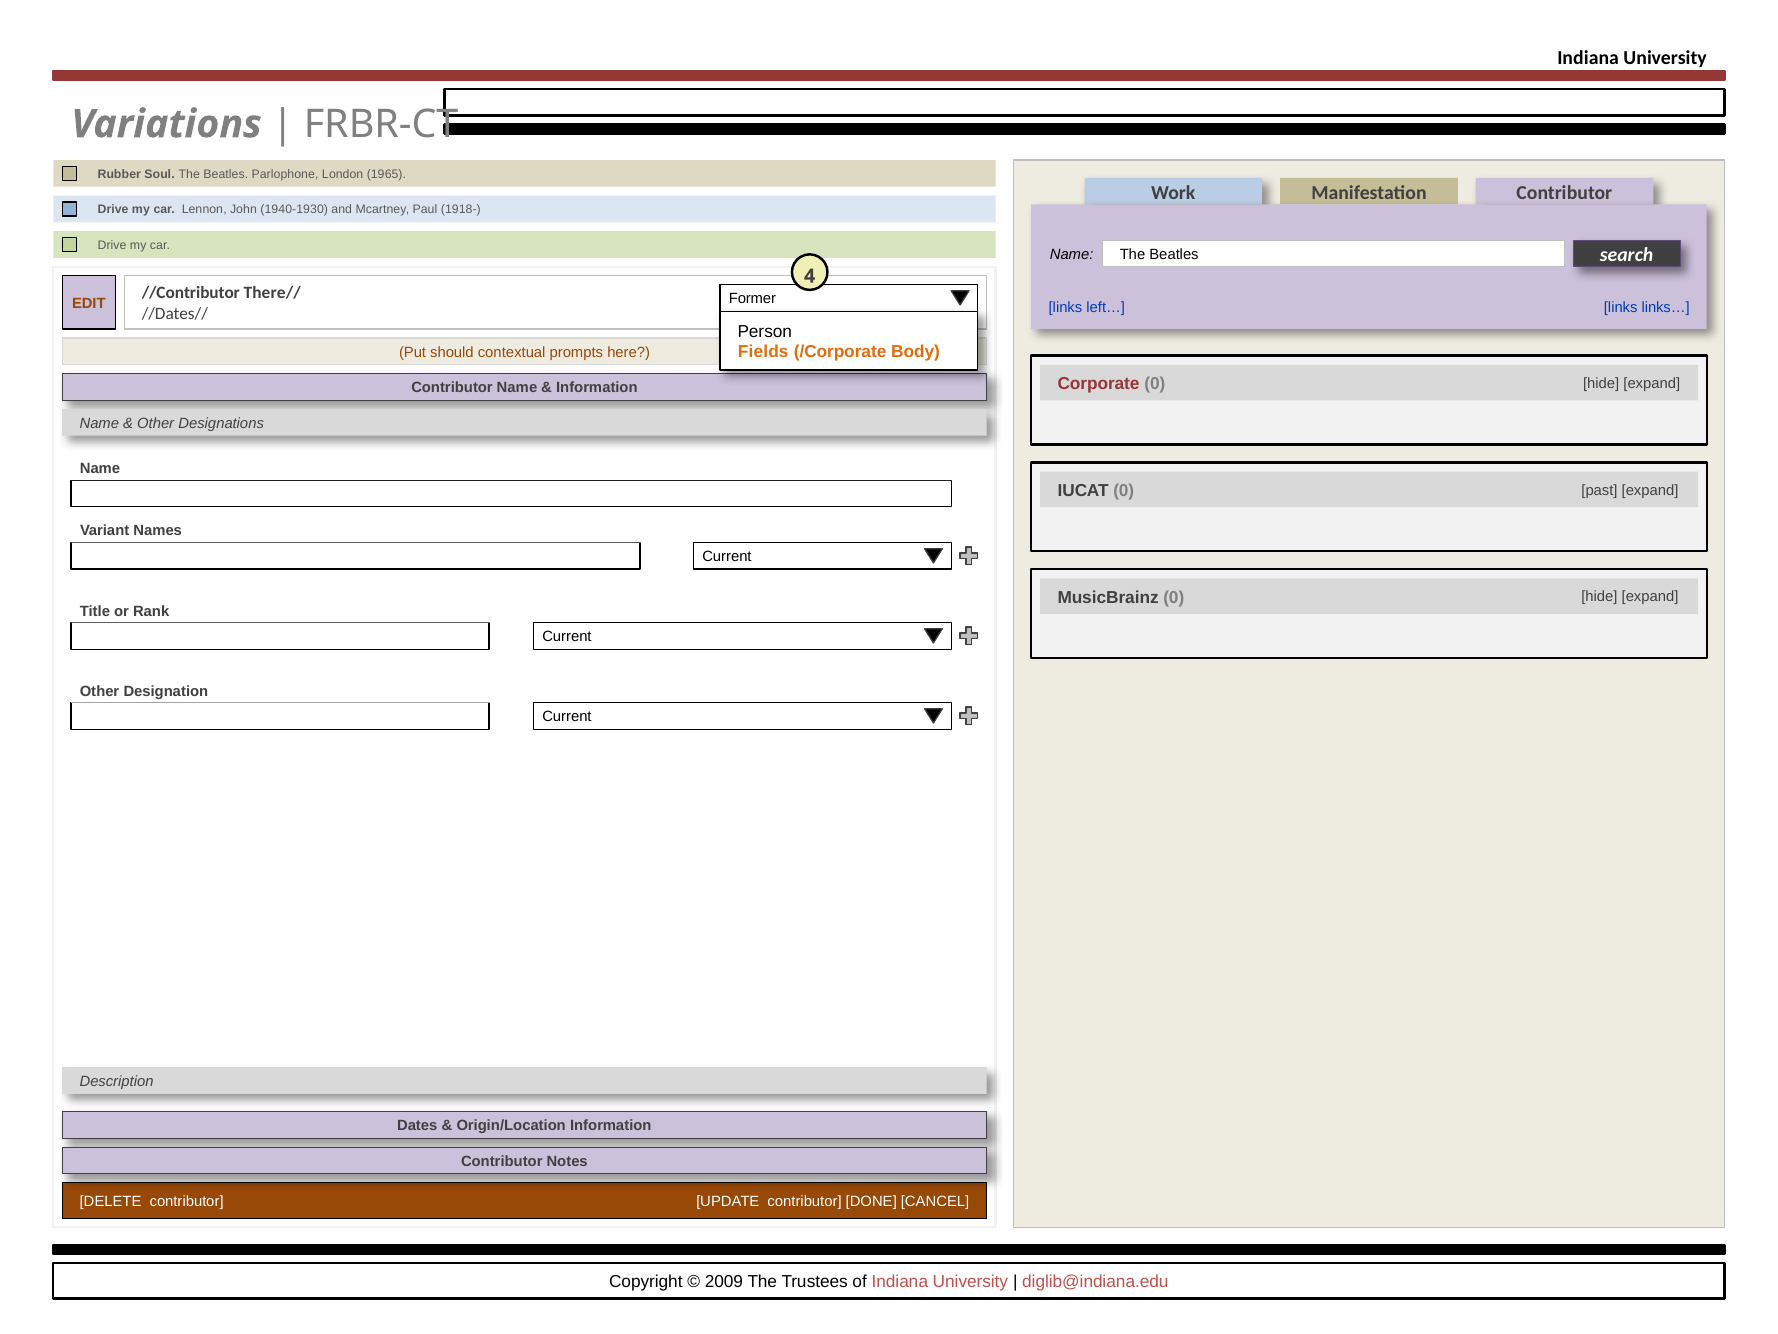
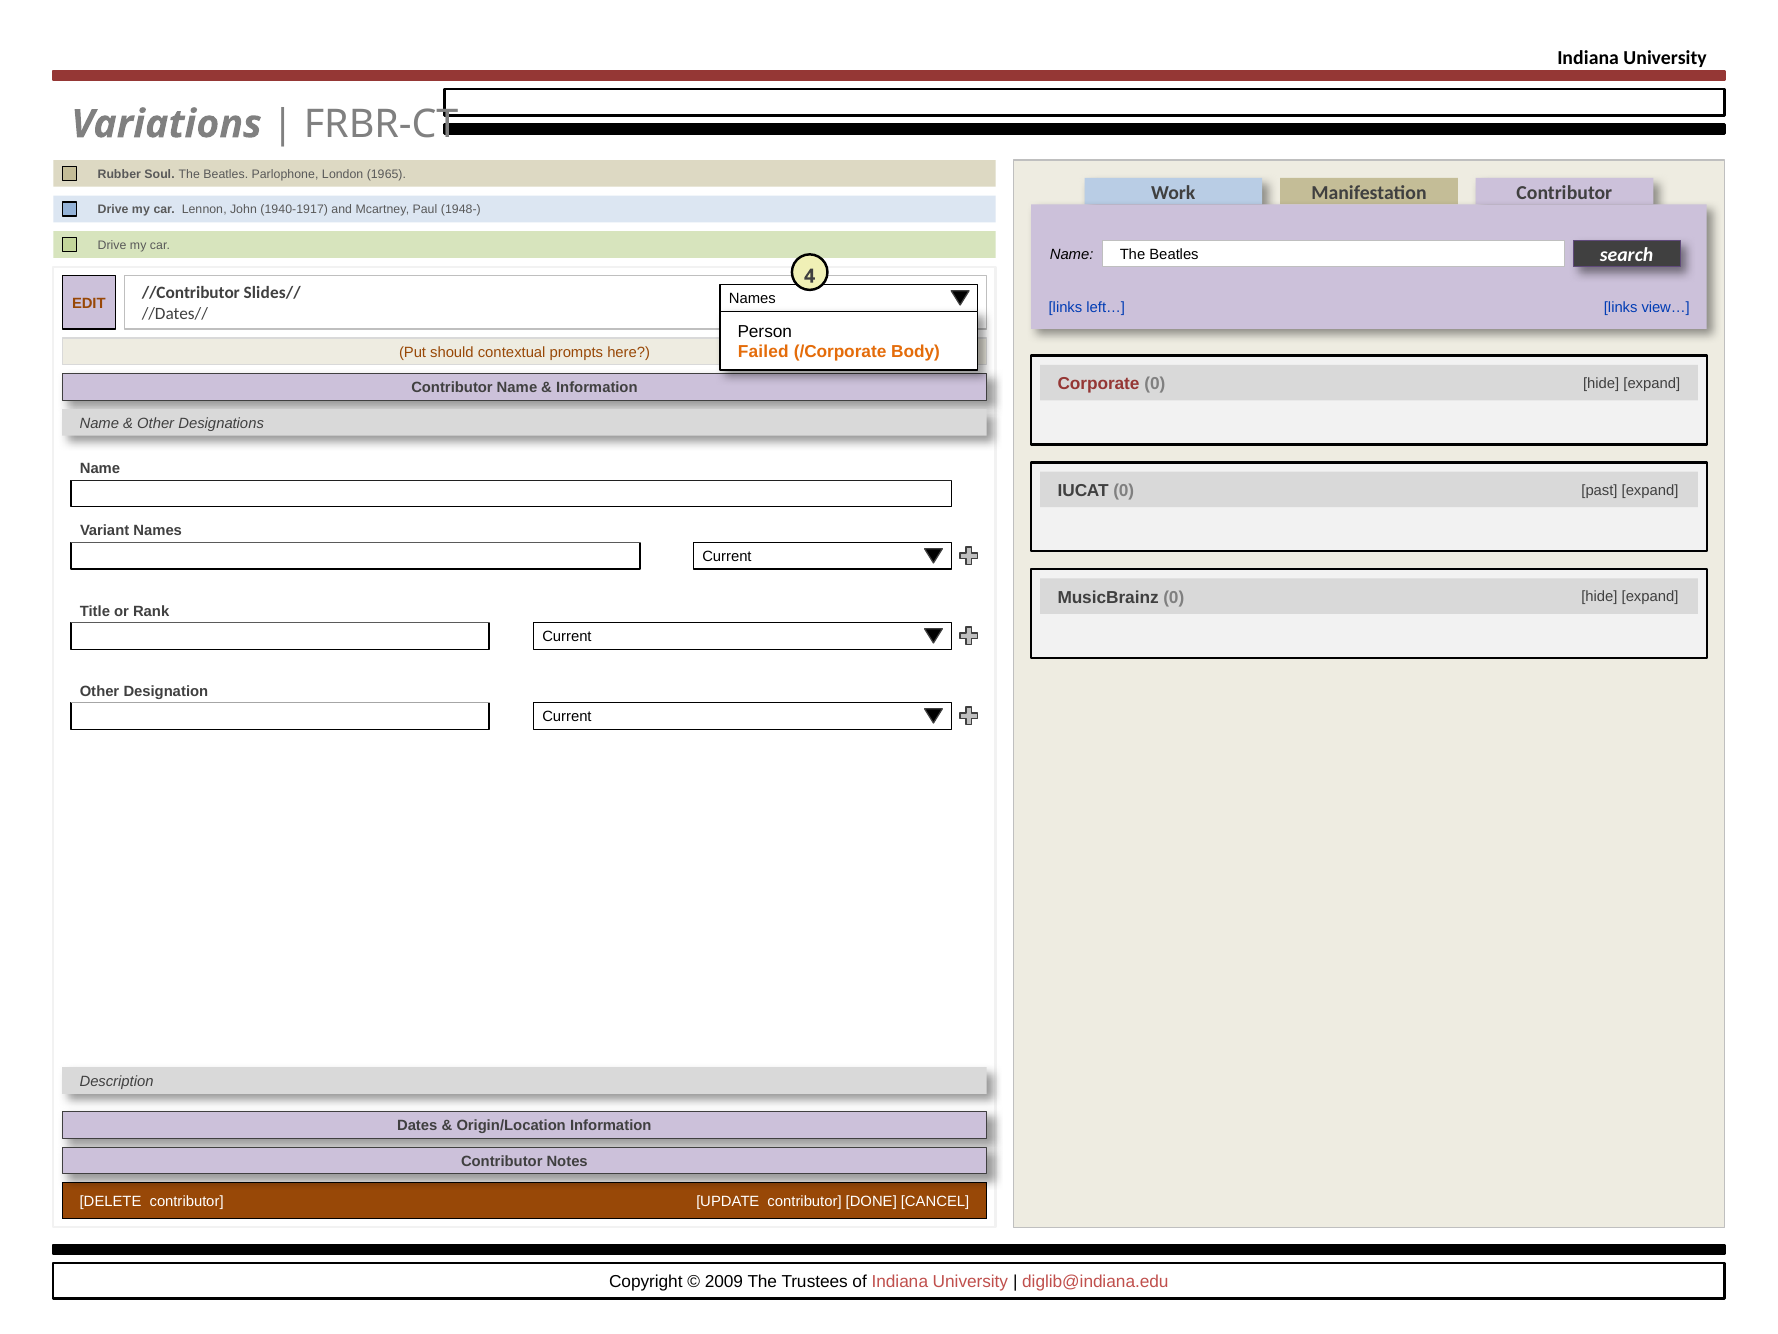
1940-1930: 1940-1930 -> 1940-1917
1918-: 1918- -> 1948-
There//: There// -> Slides//
Former at (752, 299): Former -> Names
links…: links… -> view…
Fields: Fields -> Failed
